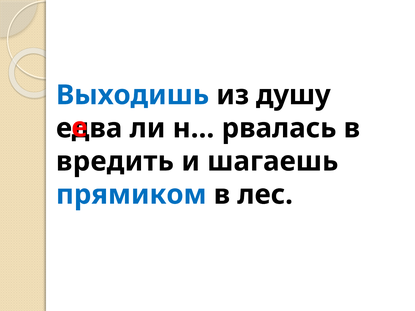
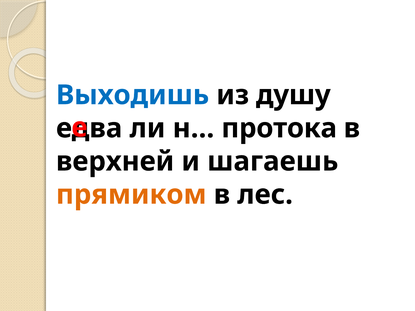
рвалась: рвалась -> протока
вредить: вредить -> верхней
прямиком colour: blue -> orange
